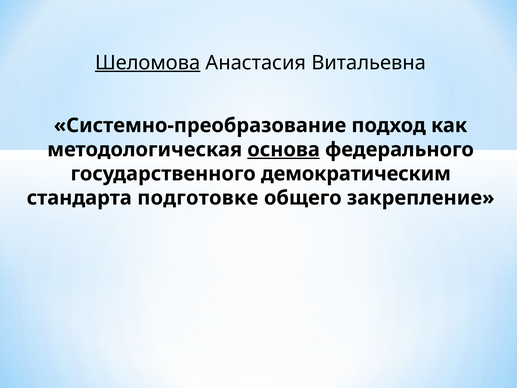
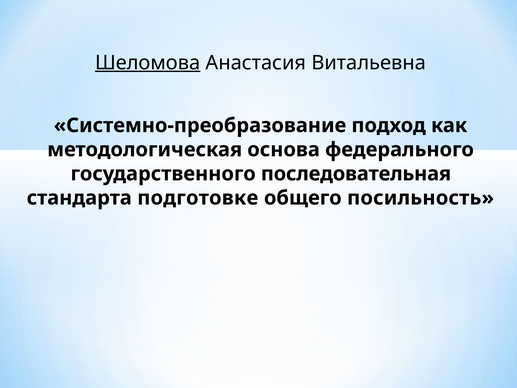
основа underline: present -> none
демократическим: демократическим -> последовательная
закрепление: закрепление -> посильность
